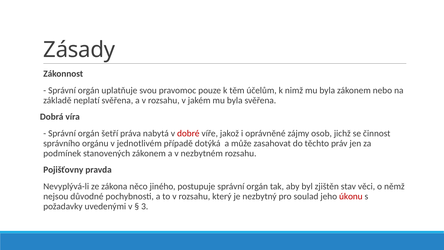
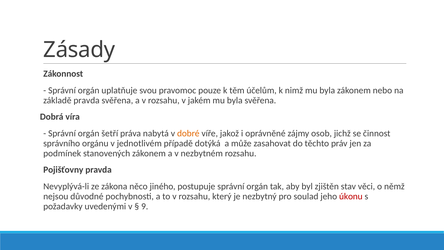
základě neplatí: neplatí -> pravda
dobré colour: red -> orange
3: 3 -> 9
